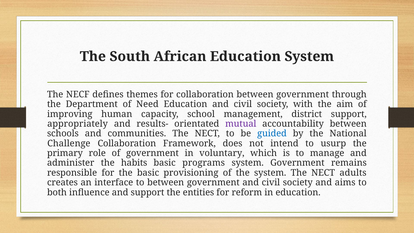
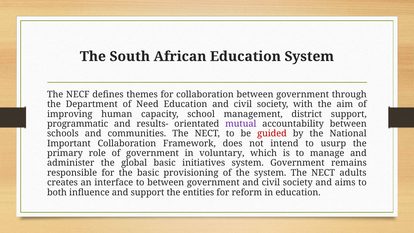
appropriately: appropriately -> programmatic
guided colour: blue -> red
Challenge: Challenge -> Important
habits: habits -> global
programs: programs -> initiatives
